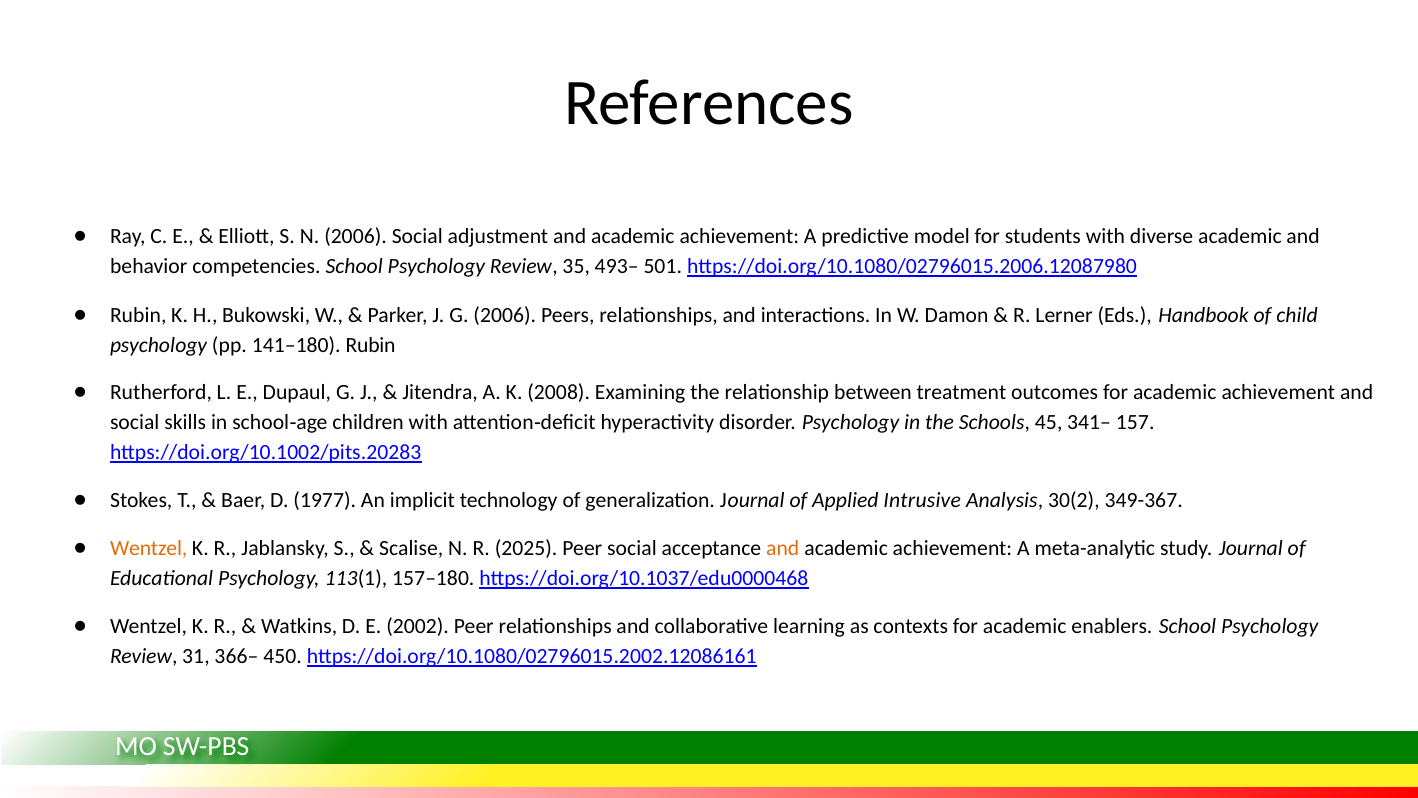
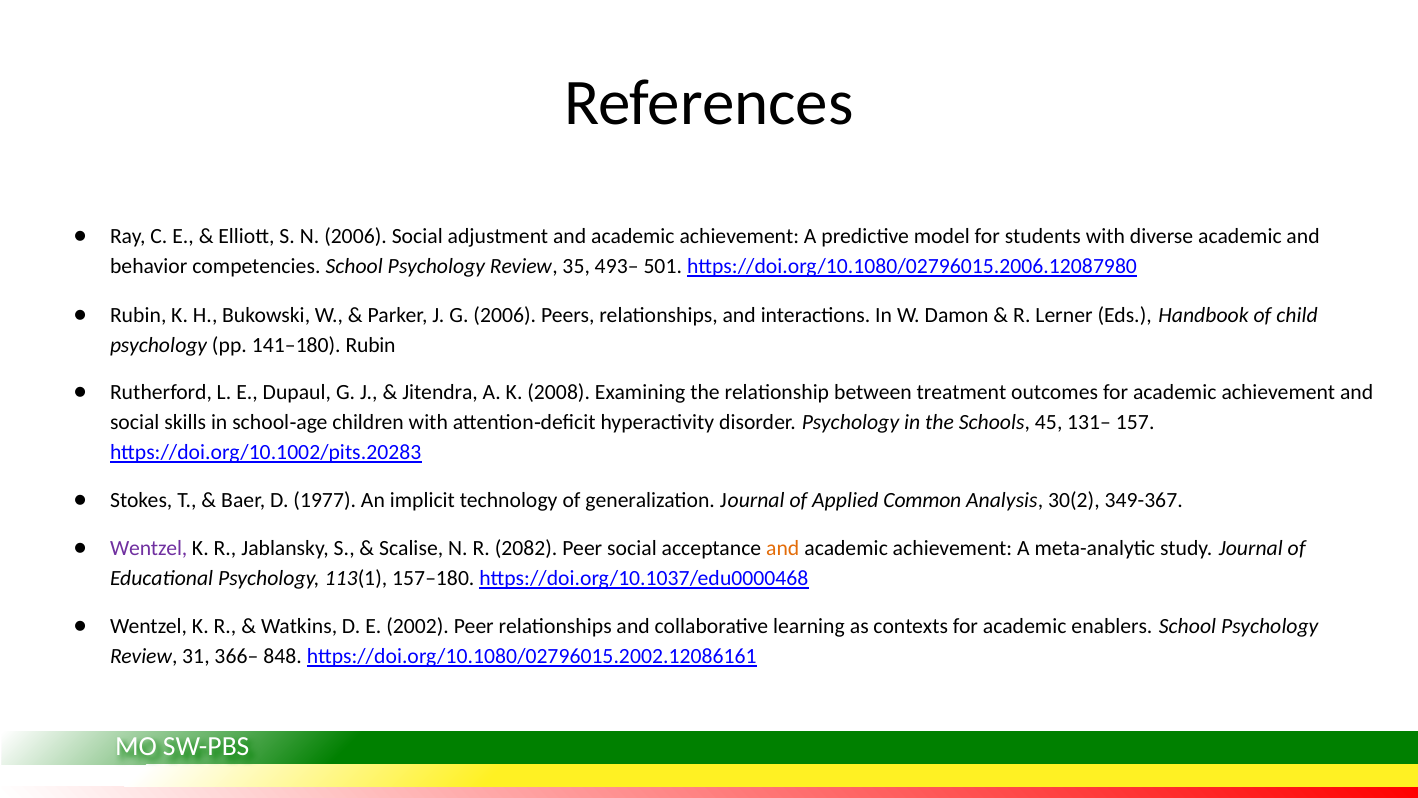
341–: 341– -> 131–
Intrusive: Intrusive -> Common
Wentzel at (149, 548) colour: orange -> purple
2025: 2025 -> 2082
450: 450 -> 848
